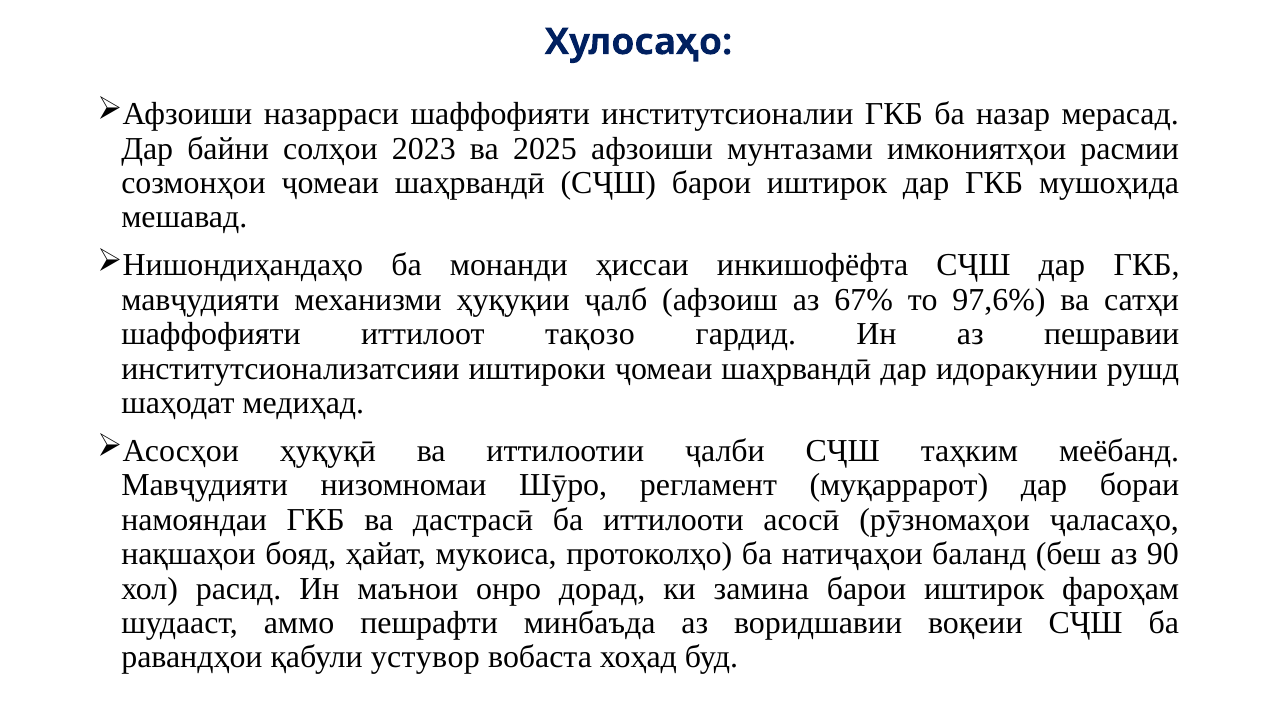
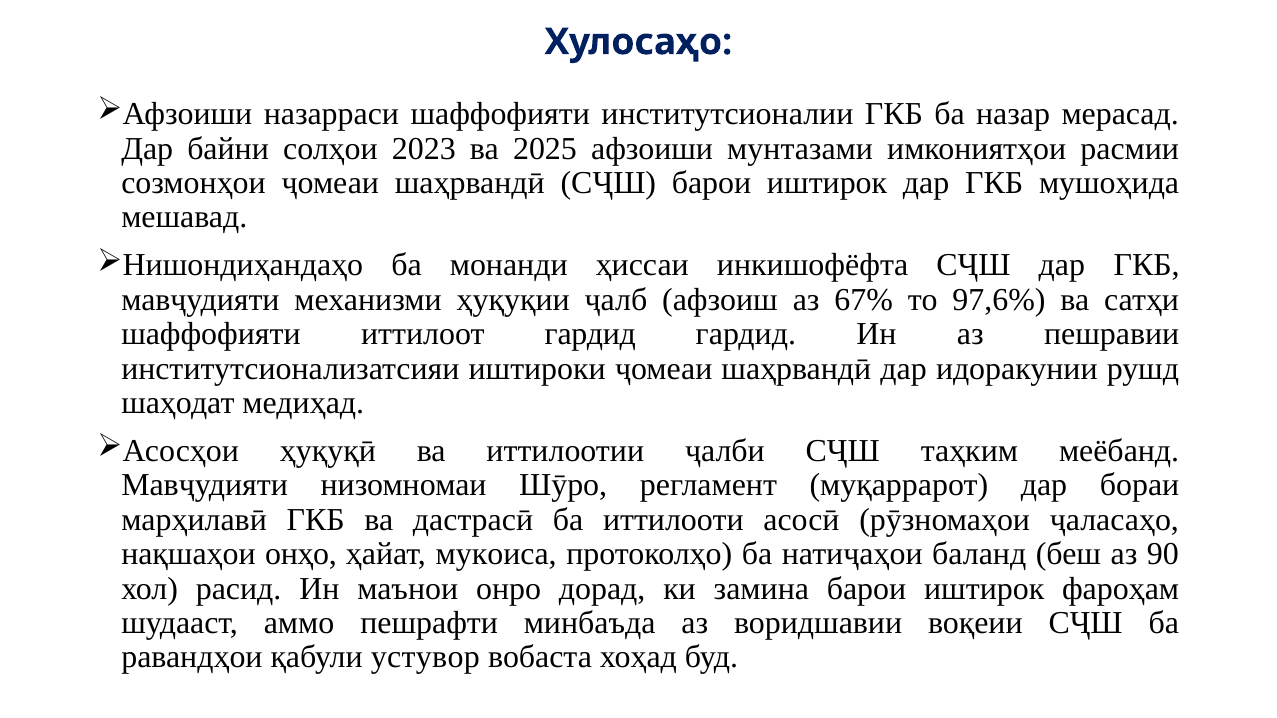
иттилоот тақозо: тақозо -> гардид
намояндаи: намояндаи -> марҳилавӣ
бояд: бояд -> онҳо
